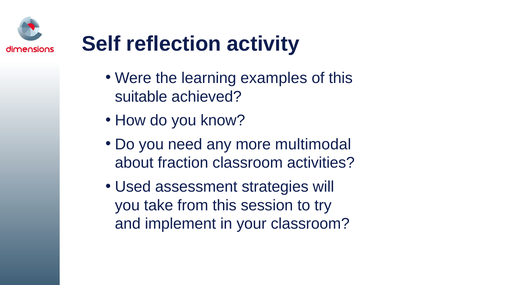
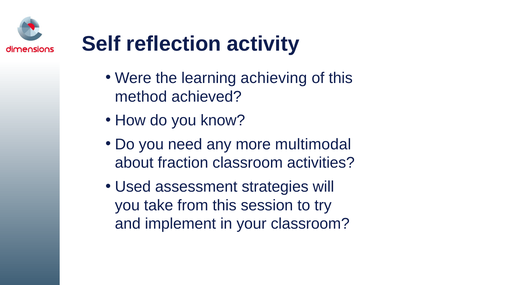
examples: examples -> achieving
suitable: suitable -> method
